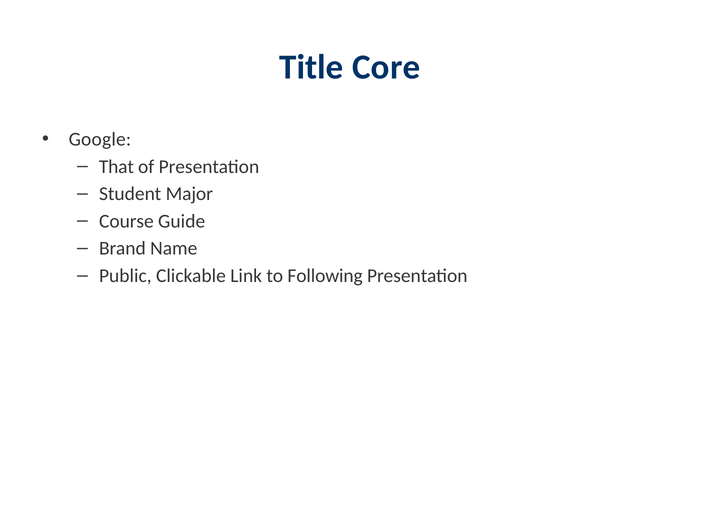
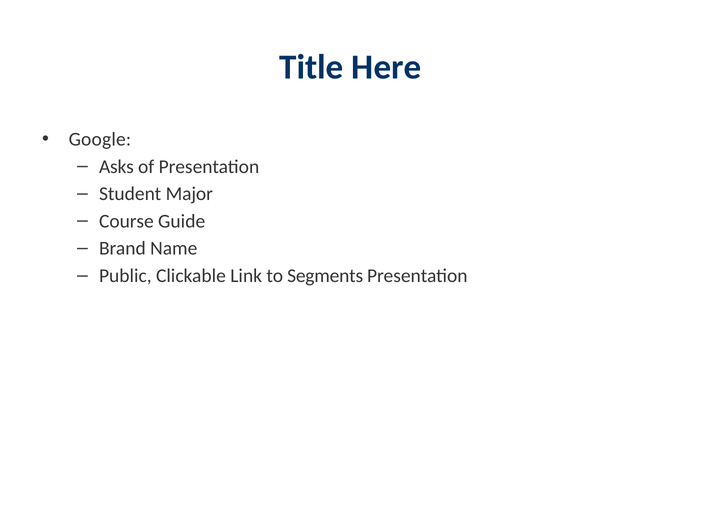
Core: Core -> Here
That: That -> Asks
Following: Following -> Segments
